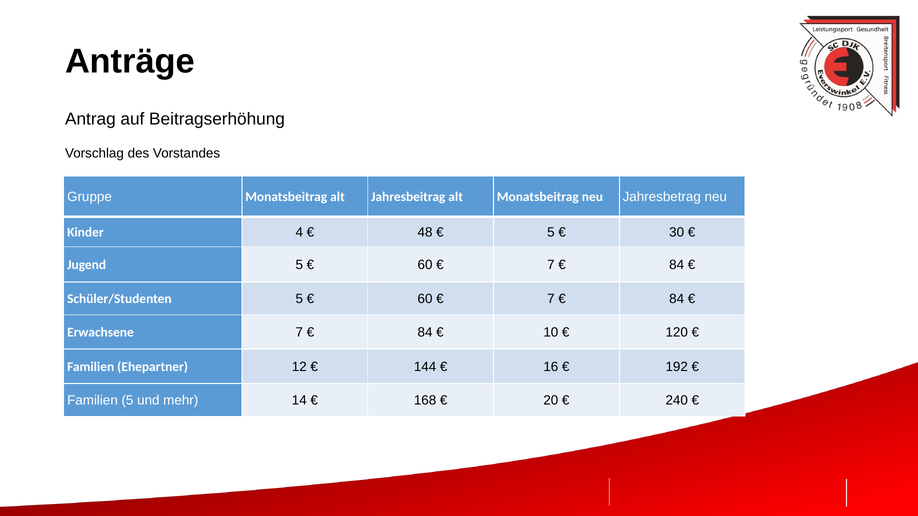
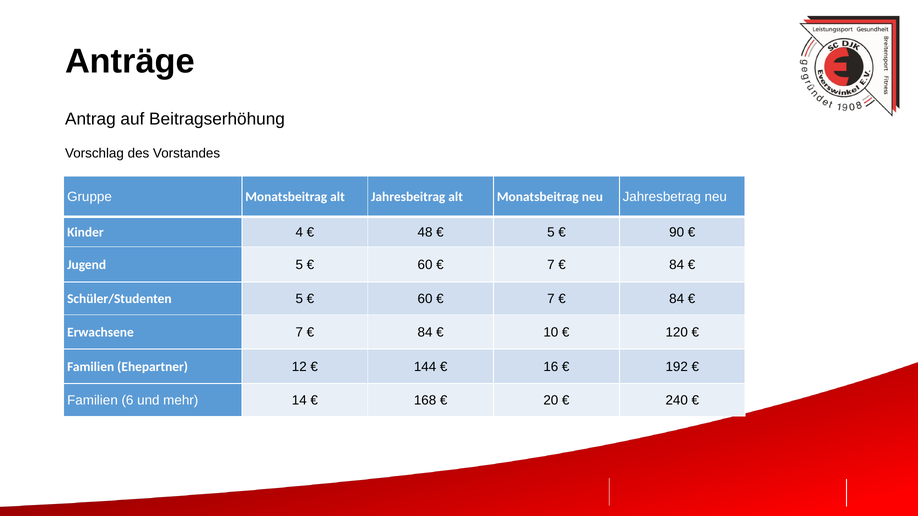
30: 30 -> 90
Familien 5: 5 -> 6
